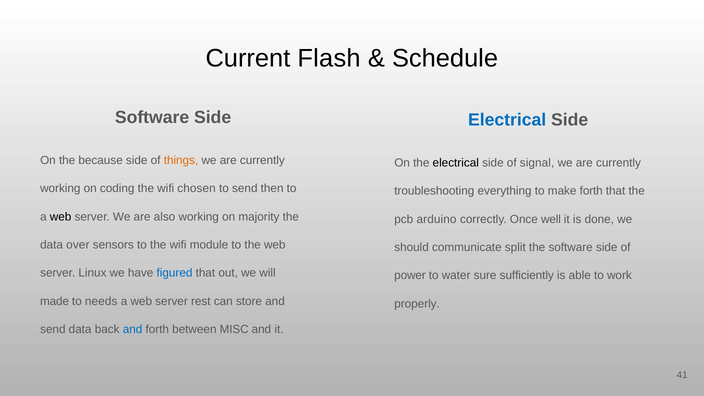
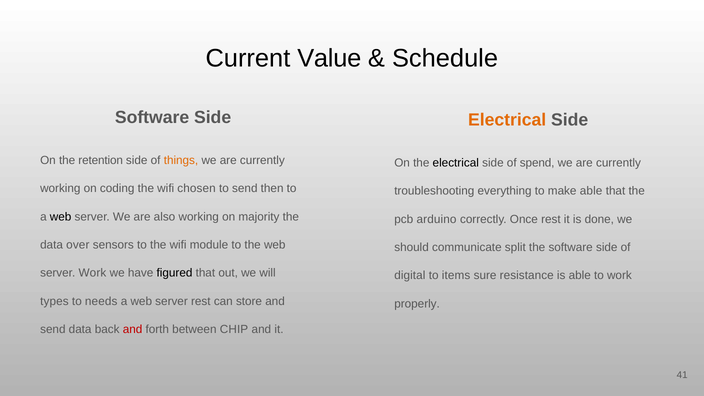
Flash: Flash -> Value
Electrical at (507, 120) colour: blue -> orange
because: because -> retention
signal: signal -> spend
make forth: forth -> able
Once well: well -> rest
server Linux: Linux -> Work
figured colour: blue -> black
power: power -> digital
water: water -> items
sufficiently: sufficiently -> resistance
made: made -> types
and at (133, 329) colour: blue -> red
MISC: MISC -> CHIP
